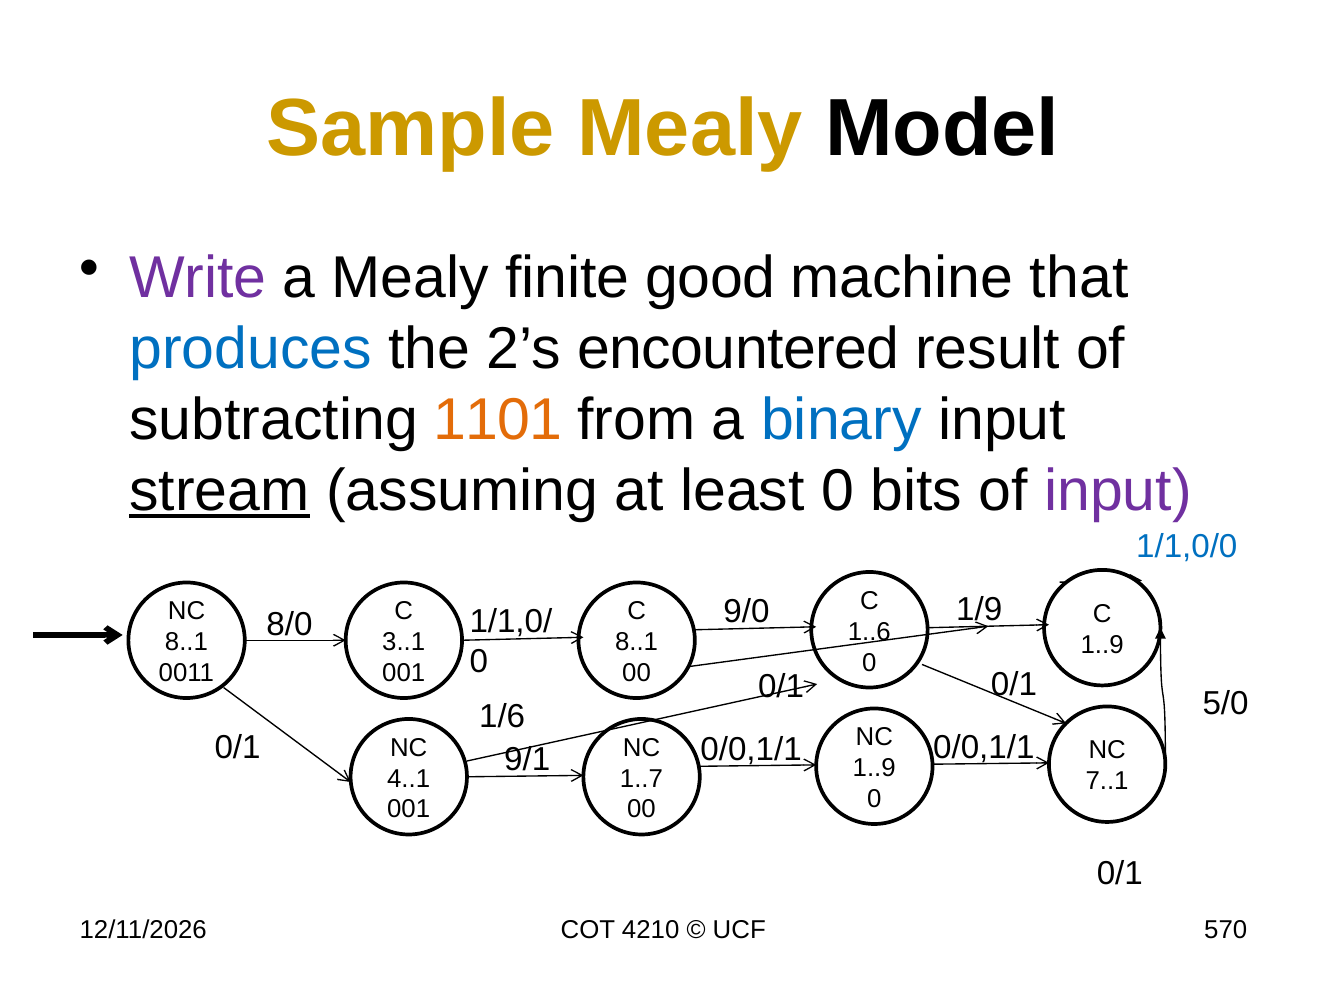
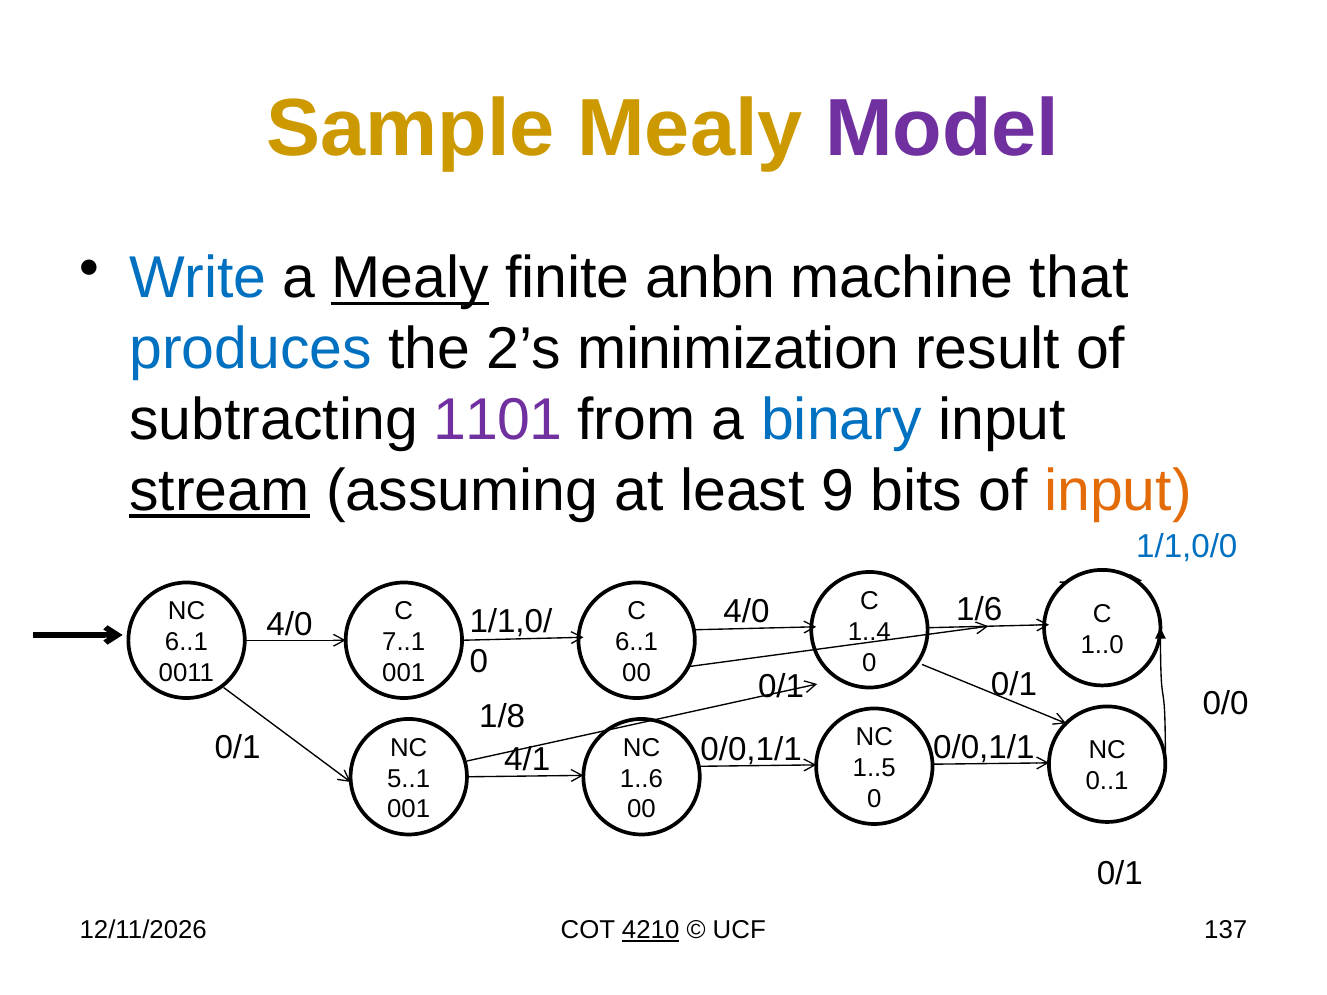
Model colour: black -> purple
Write colour: purple -> blue
Mealy at (410, 278) underline: none -> present
good: good -> anbn
encountered: encountered -> minimization
1101 colour: orange -> purple
least 0: 0 -> 9
input at (1118, 491) colour: purple -> orange
1/9: 1/9 -> 1/6
9/0 at (746, 611): 9/0 -> 4/0
8/0 at (289, 625): 8/0 -> 4/0
1..6: 1..6 -> 1..4
8..1 at (186, 642): 8..1 -> 6..1
3..1: 3..1 -> 7..1
8..1 at (637, 642): 8..1 -> 6..1
1..9 at (1102, 645): 1..9 -> 1..0
5/0: 5/0 -> 0/0
1/6: 1/6 -> 1/8
9/1: 9/1 -> 4/1
1..9 at (874, 768): 1..9 -> 1..5
4..1: 4..1 -> 5..1
1..7: 1..7 -> 1..6
7..1: 7..1 -> 0..1
4210 underline: none -> present
570: 570 -> 137
